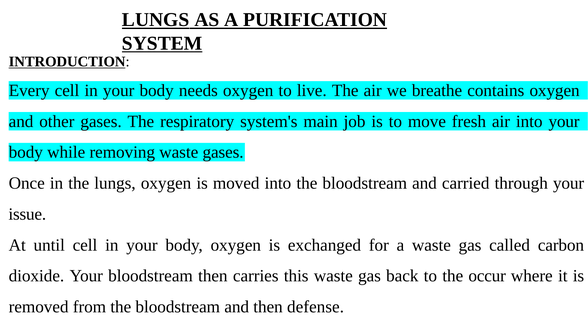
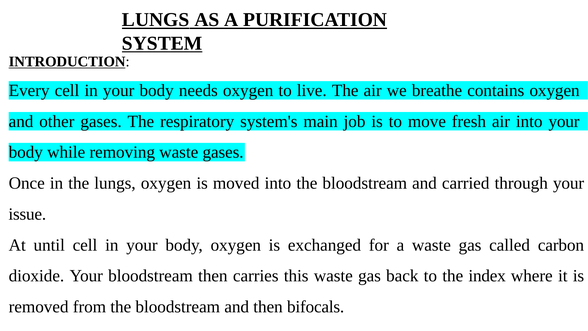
occur: occur -> index
defense: defense -> bifocals
